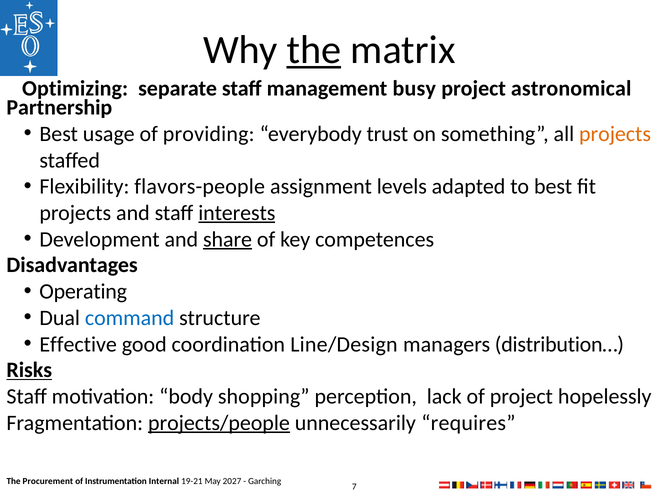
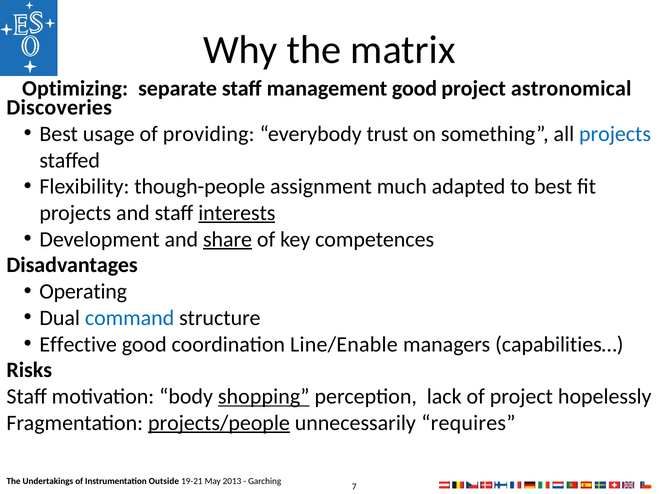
the at (314, 50) underline: present -> none
management busy: busy -> good
Partnership: Partnership -> Discoveries
projects at (615, 134) colour: orange -> blue
flavors-people: flavors-people -> though-people
levels: levels -> much
Line/Design: Line/Design -> Line/Enable
distribution…: distribution… -> capabilities…
Risks underline: present -> none
shopping underline: none -> present
Procurement: Procurement -> Undertakings
Internal: Internal -> Outside
2027: 2027 -> 2013
